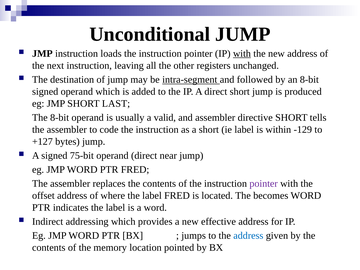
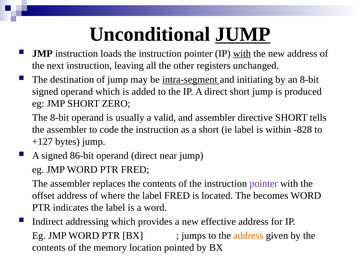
JUMP at (243, 34) underline: none -> present
followed: followed -> initiating
LAST: LAST -> ZERO
-129: -129 -> -828
75-bit: 75-bit -> 86-bit
address at (248, 236) colour: blue -> orange
